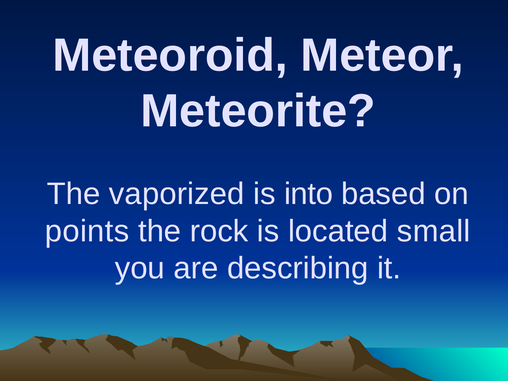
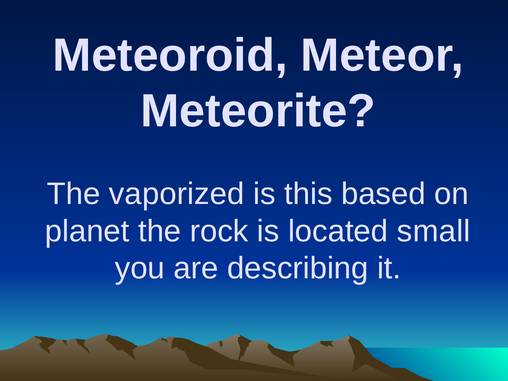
into: into -> this
points: points -> planet
